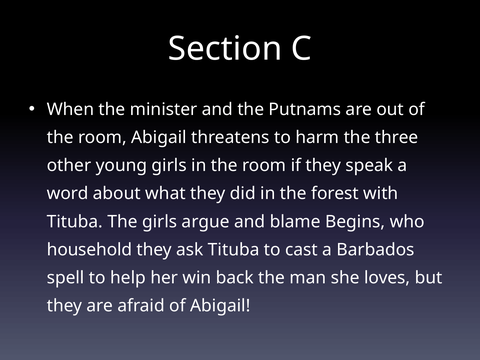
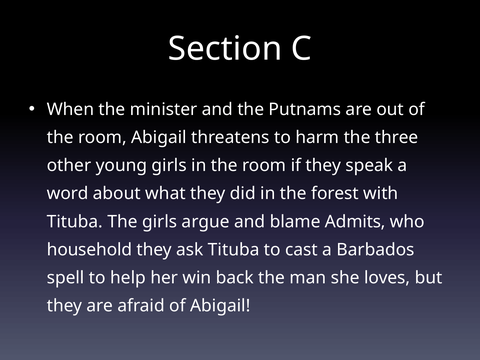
Begins: Begins -> Admits
